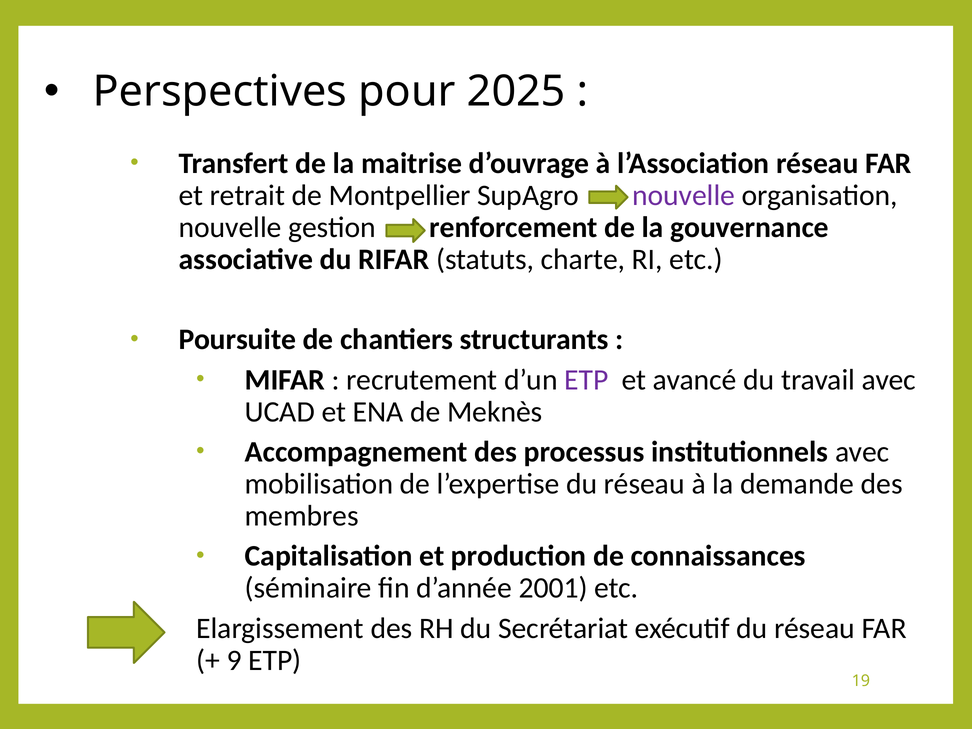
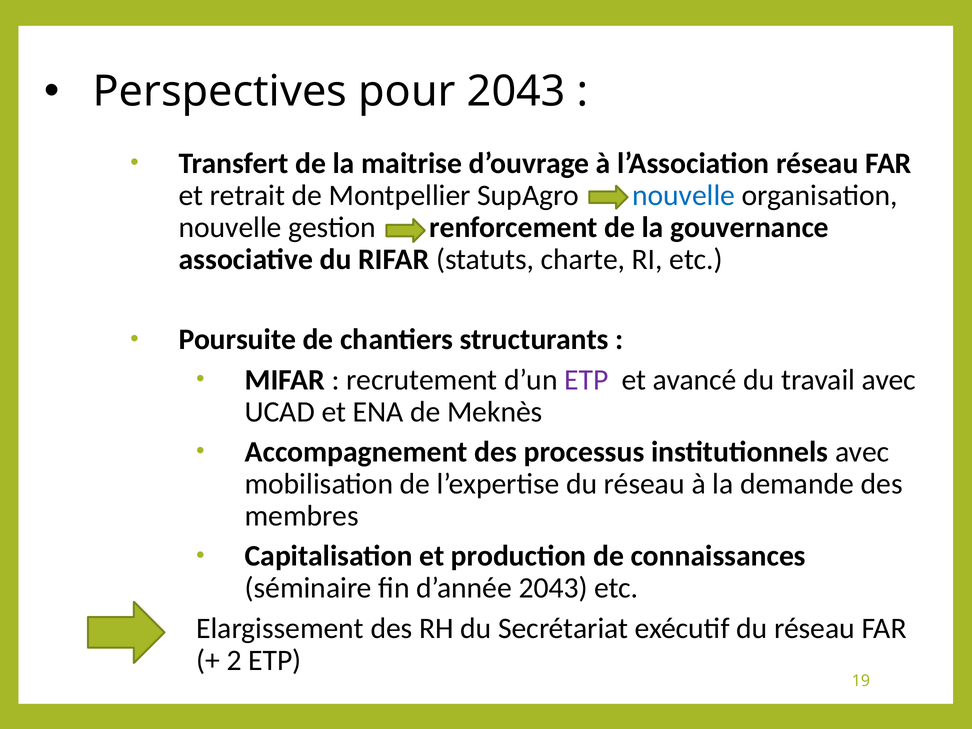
pour 2025: 2025 -> 2043
nouvelle at (684, 195) colour: purple -> blue
d’année 2001: 2001 -> 2043
9: 9 -> 2
